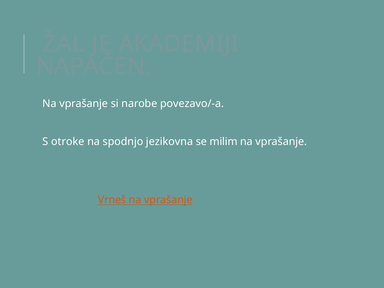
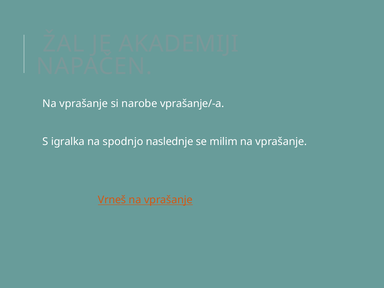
povezavo/-a: povezavo/-a -> vprašanje/-a
otroke: otroke -> igralka
jezikovna: jezikovna -> naslednje
